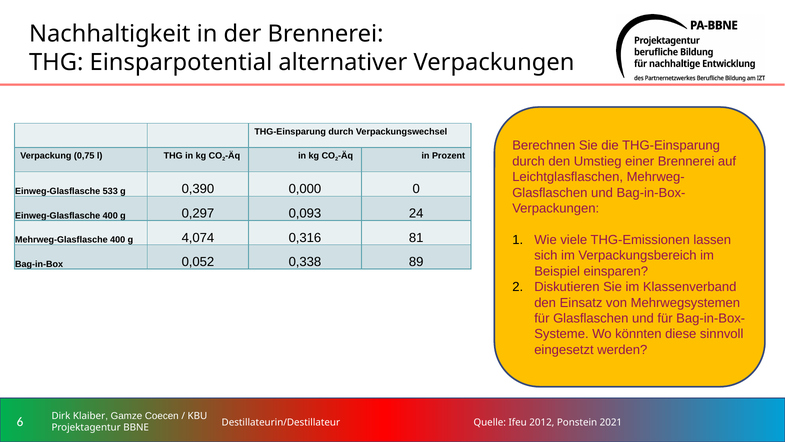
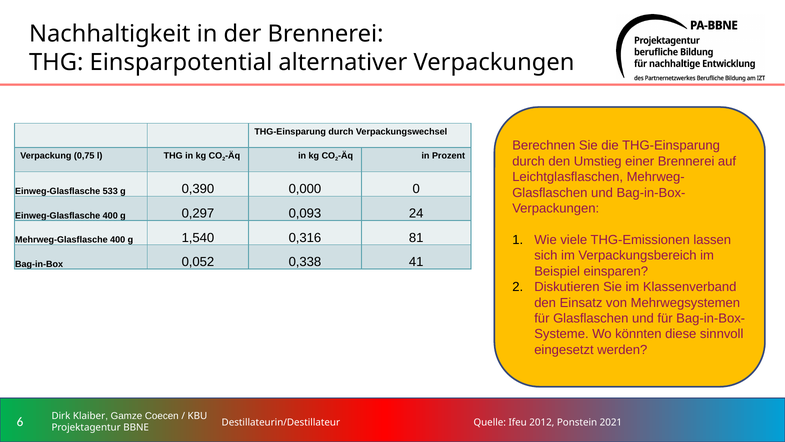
4,074: 4,074 -> 1,540
89: 89 -> 41
